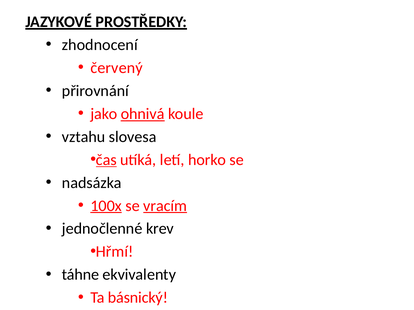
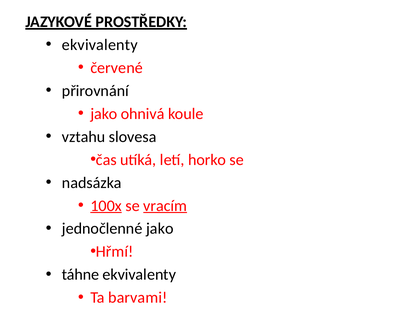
zhodnocení at (100, 45): zhodnocení -> ekvivalenty
červený: červený -> červené
ohnivá underline: present -> none
čas underline: present -> none
jednočlenné krev: krev -> jako
básnický: básnický -> barvami
